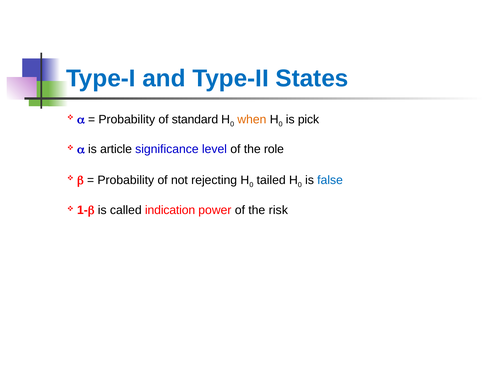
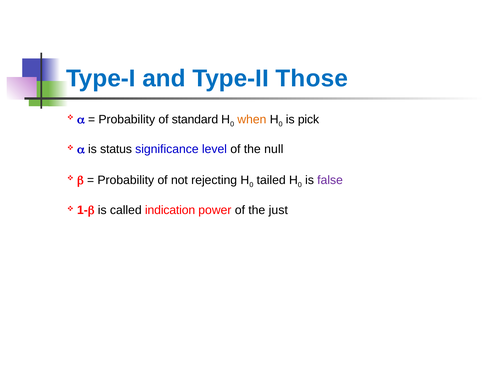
States: States -> Those
article: article -> status
role: role -> null
false colour: blue -> purple
risk: risk -> just
